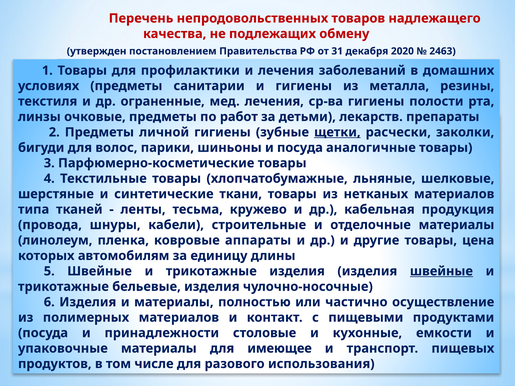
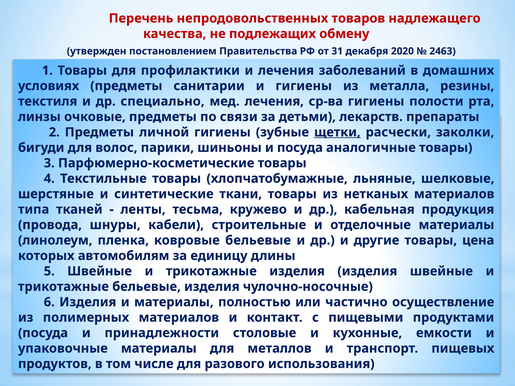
ограненные: ограненные -> специально
работ: работ -> связи
ковровые аппараты: аппараты -> бельевые
швейные at (441, 271) underline: present -> none
имеющее: имеющее -> металлов
